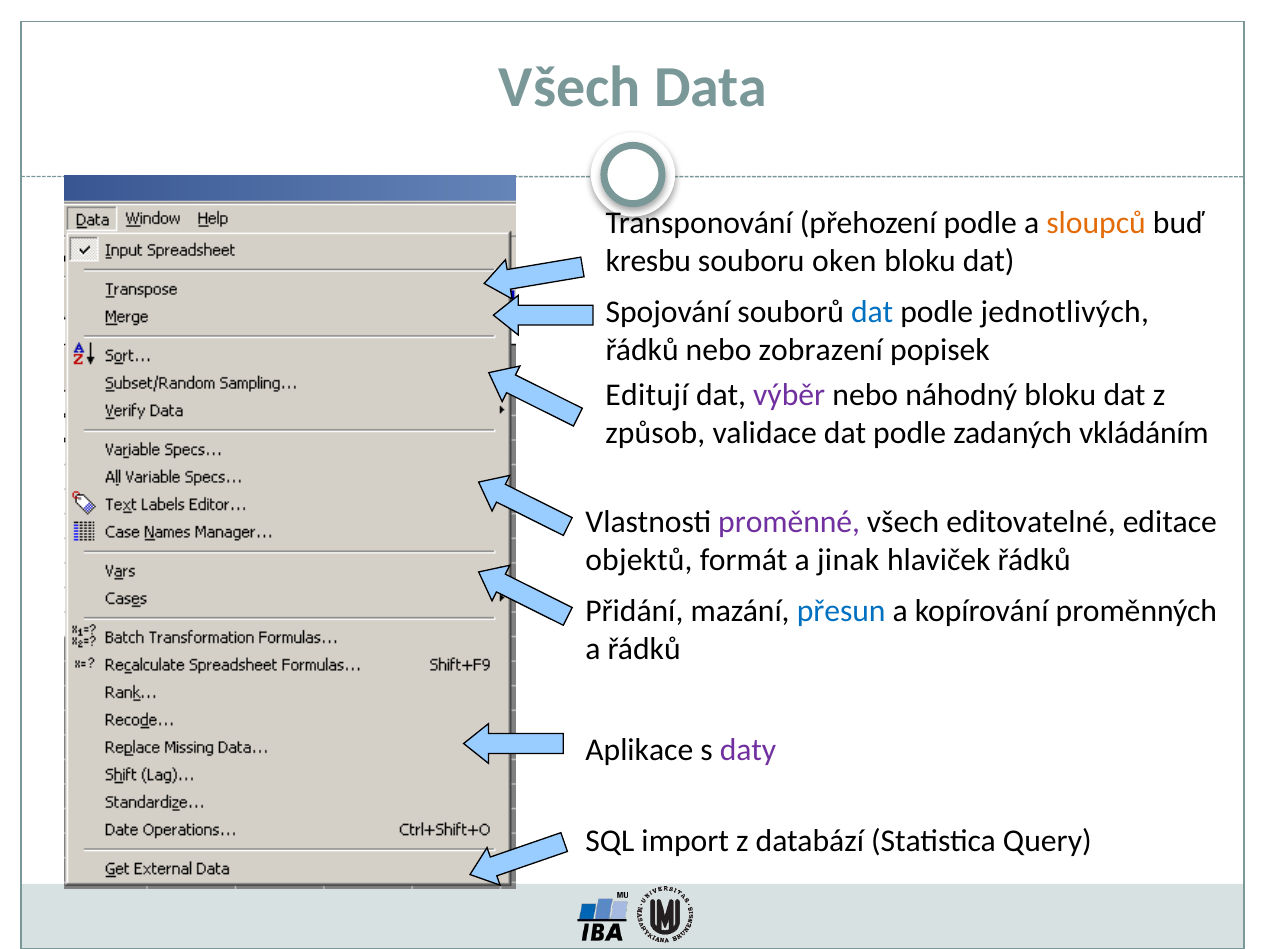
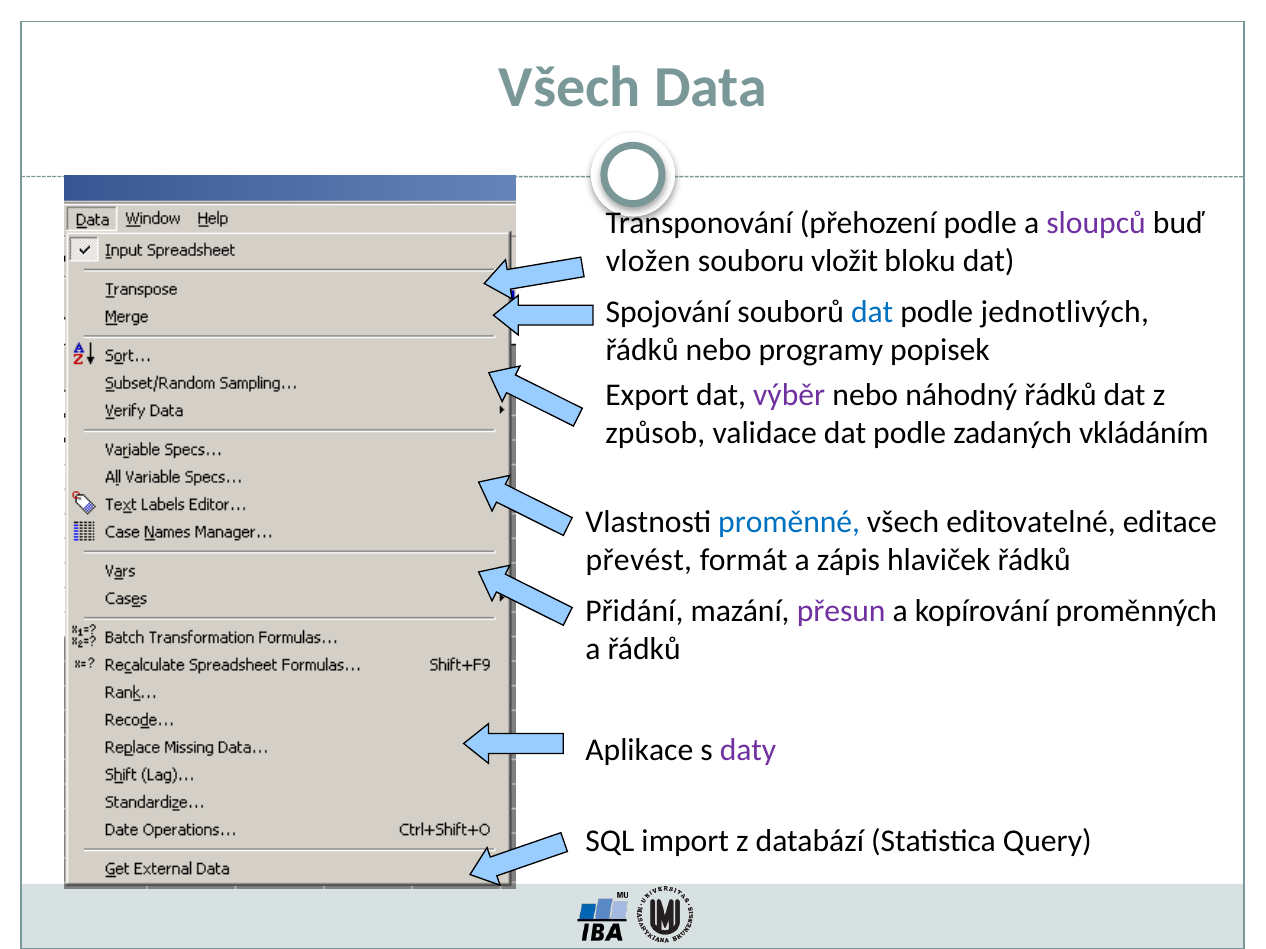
sloupců colour: orange -> purple
kresbu: kresbu -> vložen
oken: oken -> vložit
zobrazení: zobrazení -> programy
Editují: Editují -> Export
náhodný bloku: bloku -> řádků
proměnné colour: purple -> blue
objektů: objektů -> převést
jinak: jinak -> zápis
přesun colour: blue -> purple
